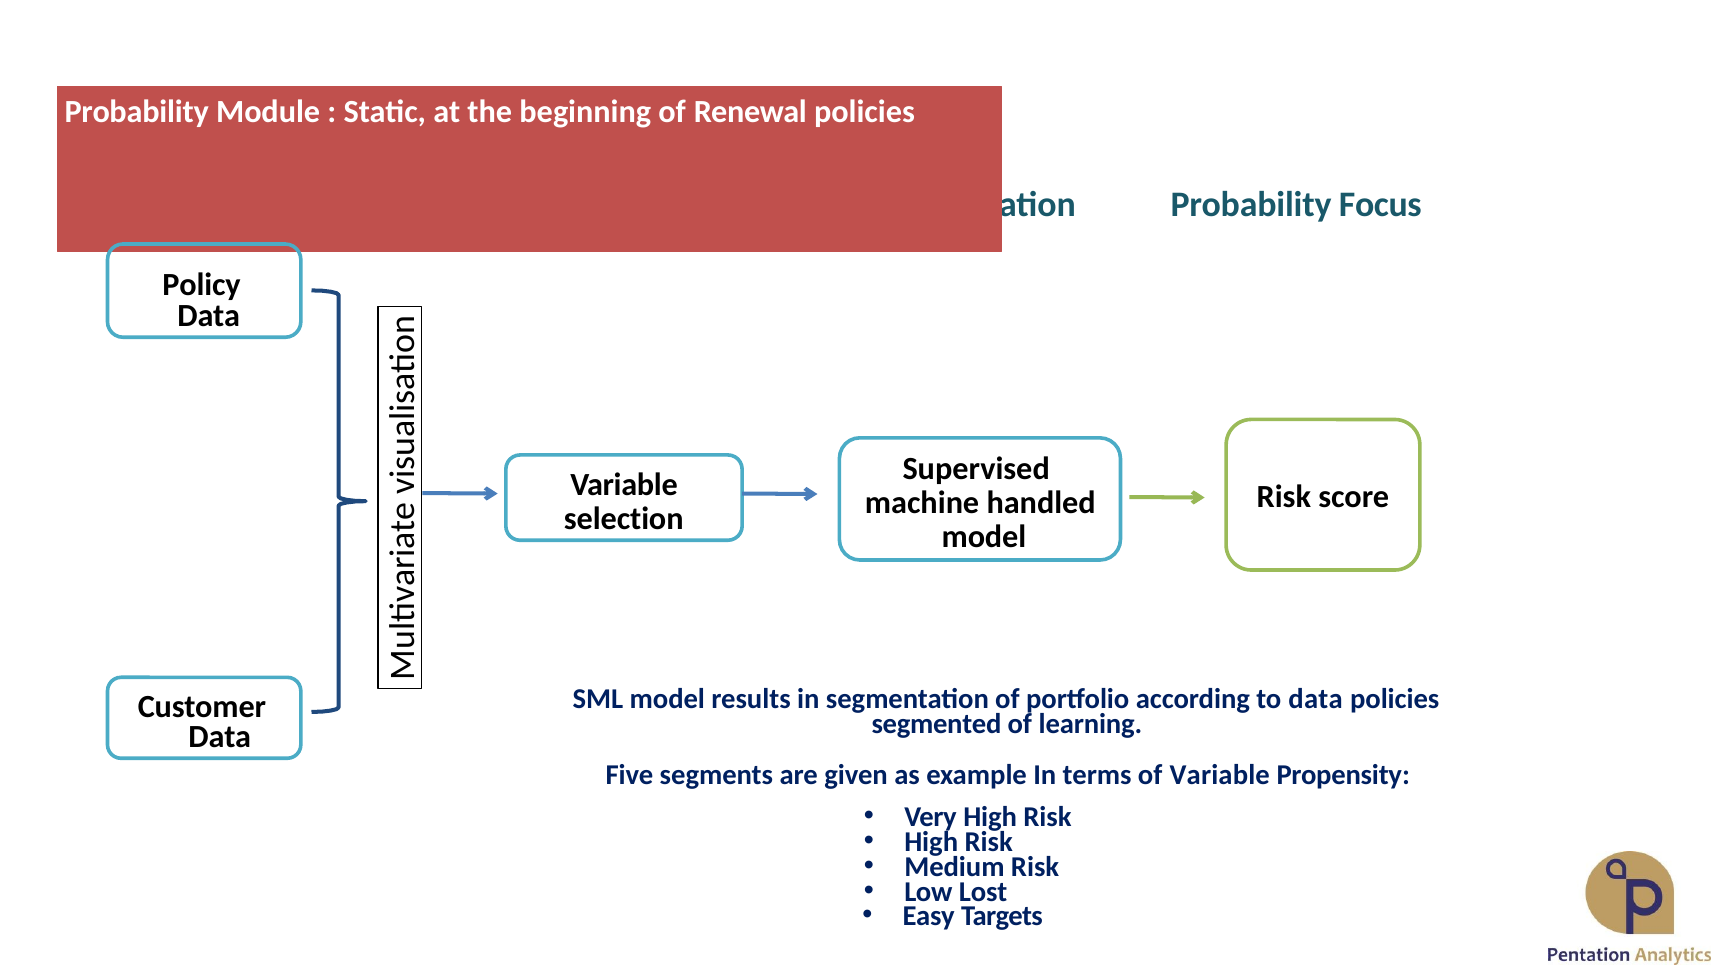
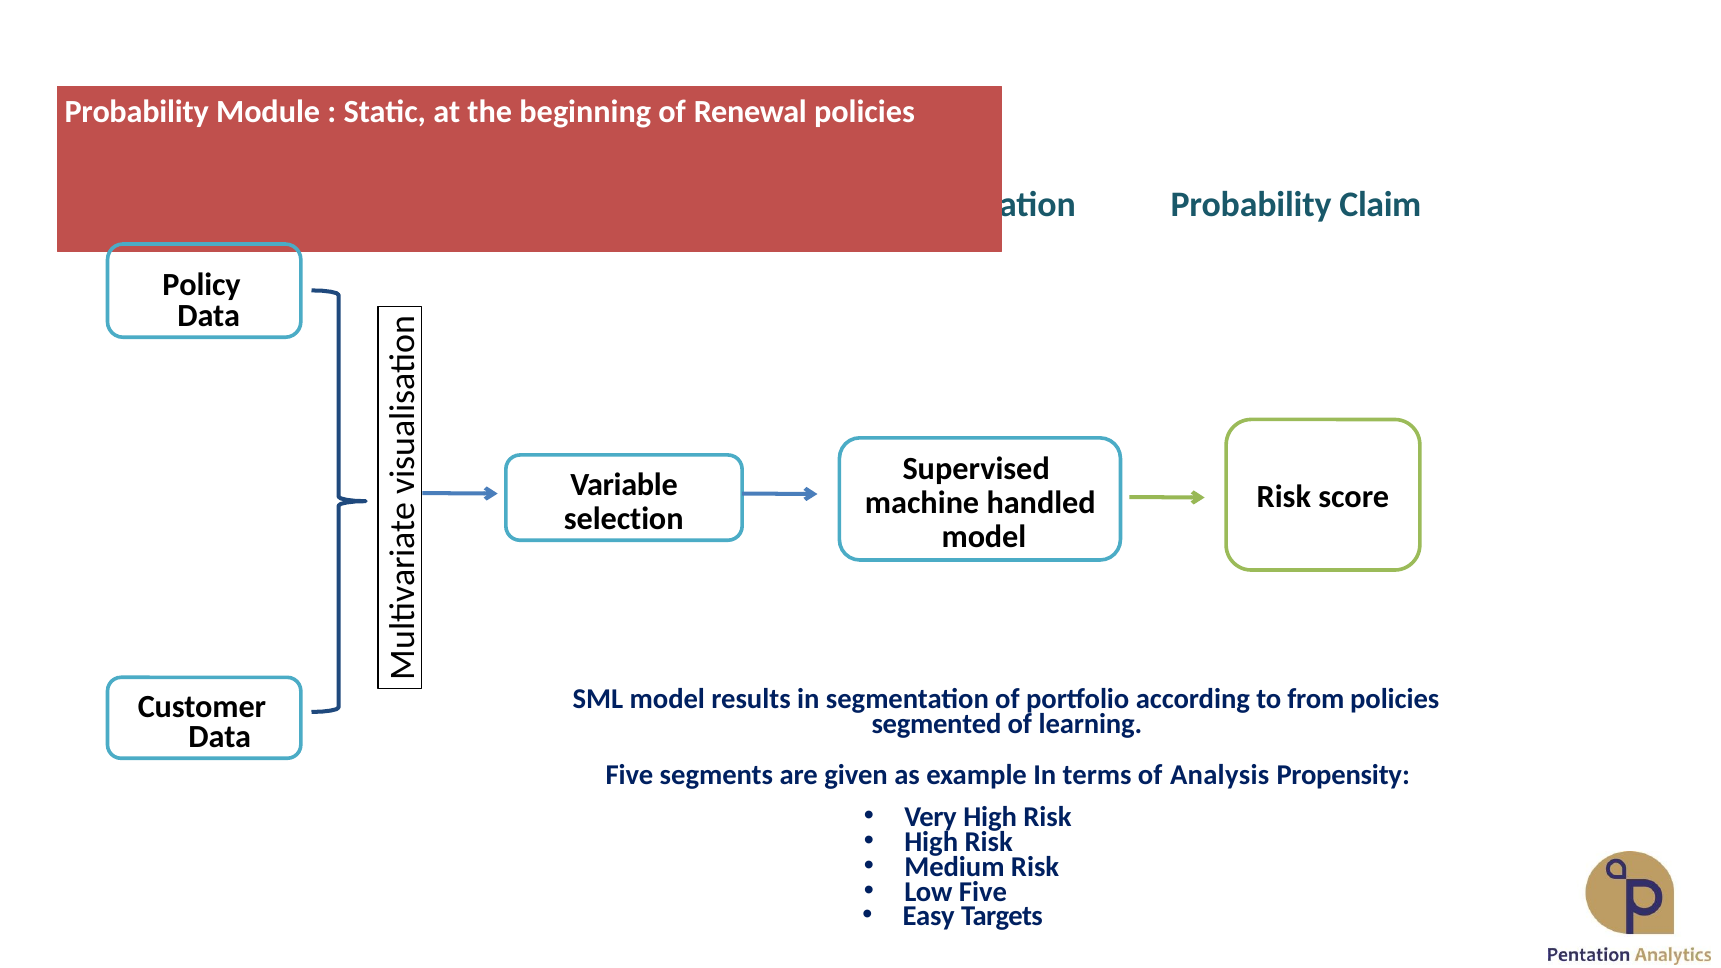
Focus: Focus -> Claim
to data: data -> from
of Variable: Variable -> Analysis
Low Lost: Lost -> Five
